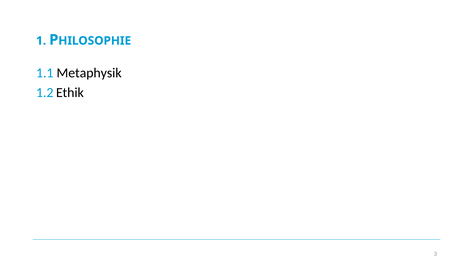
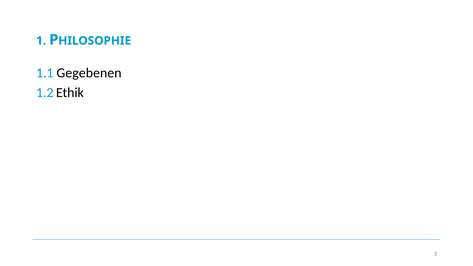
Metaphysik: Metaphysik -> Gegebenen
